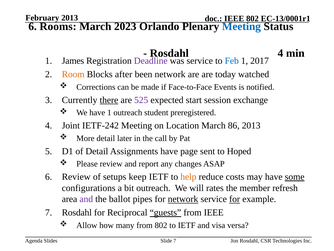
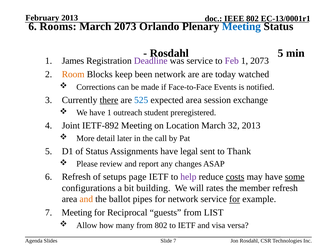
March 2023: 2023 -> 2073
Rosdahl 4: 4 -> 5
Feb colour: blue -> purple
1 2017: 2017 -> 2073
after: after -> keep
525 colour: purple -> blue
expected start: start -> area
IETF-242: IETF-242 -> IETF-892
86: 86 -> 32
of Detail: Detail -> Status
page: page -> legal
Hoped: Hoped -> Thank
6 Review: Review -> Refresh
keep: keep -> page
help colour: orange -> purple
costs underline: none -> present
bit outreach: outreach -> building
and at (86, 199) colour: purple -> orange
network at (183, 199) underline: present -> none
7 Rosdahl: Rosdahl -> Meeting
guests underline: present -> none
from IEEE: IEEE -> LIST
